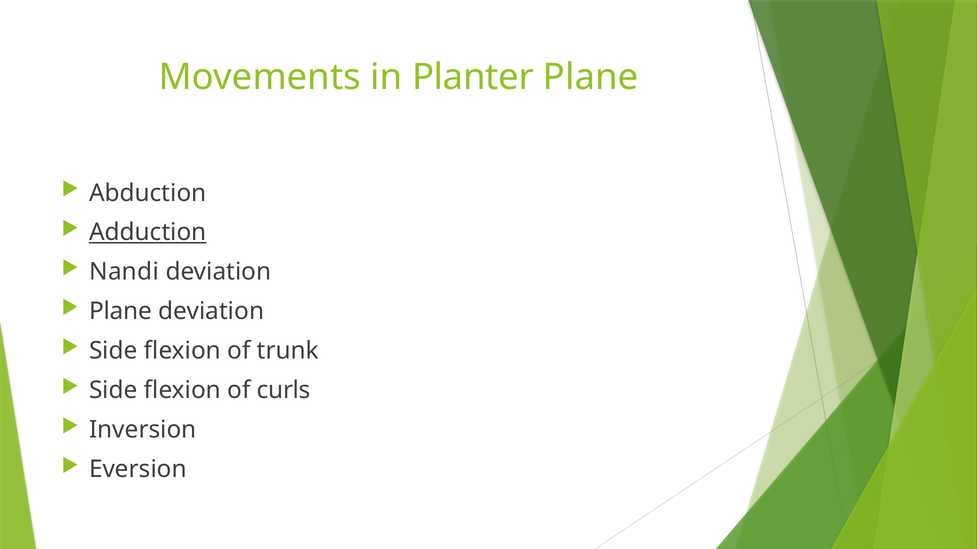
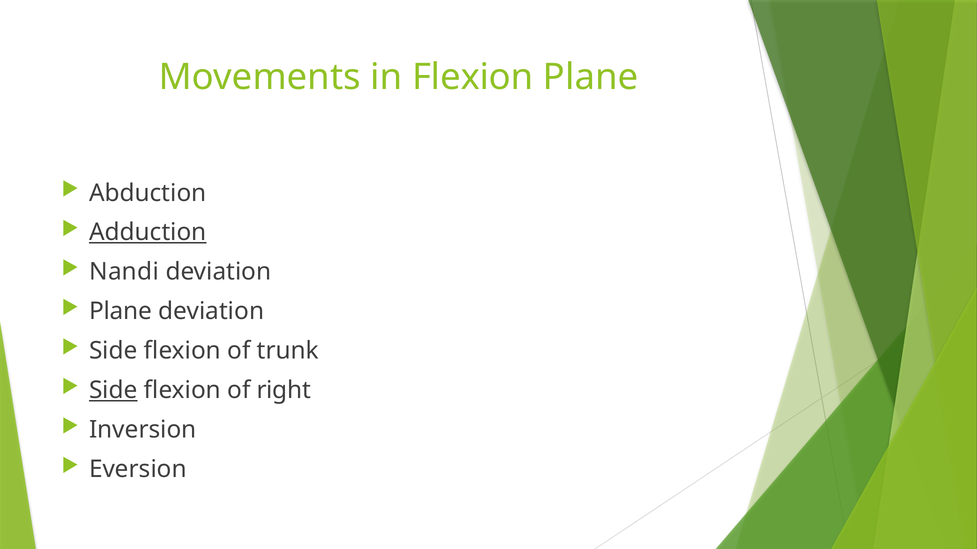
in Planter: Planter -> Flexion
Side at (113, 391) underline: none -> present
curls: curls -> right
